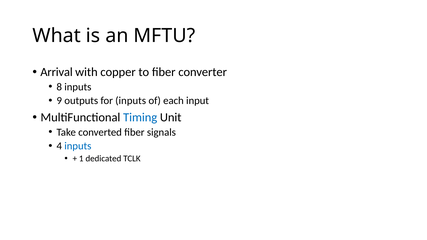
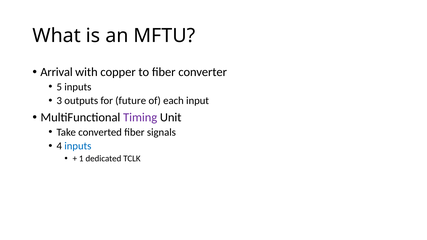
8: 8 -> 5
9: 9 -> 3
for inputs: inputs -> future
Timing colour: blue -> purple
